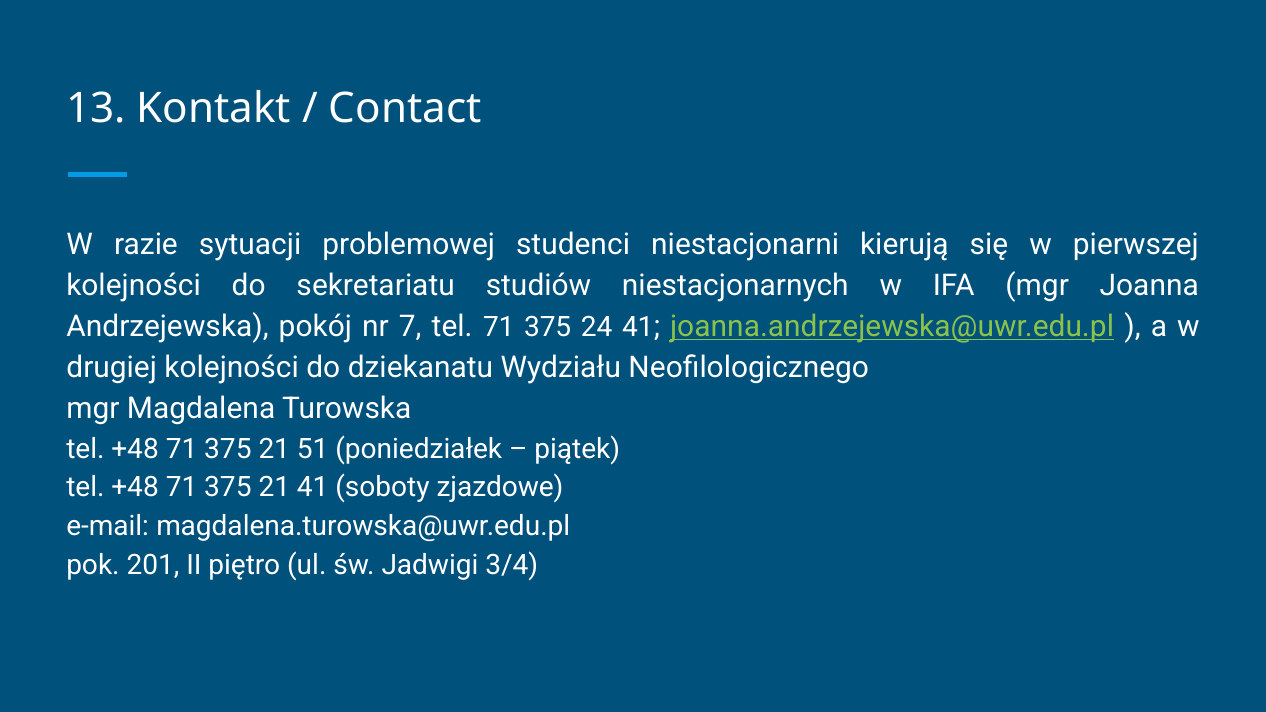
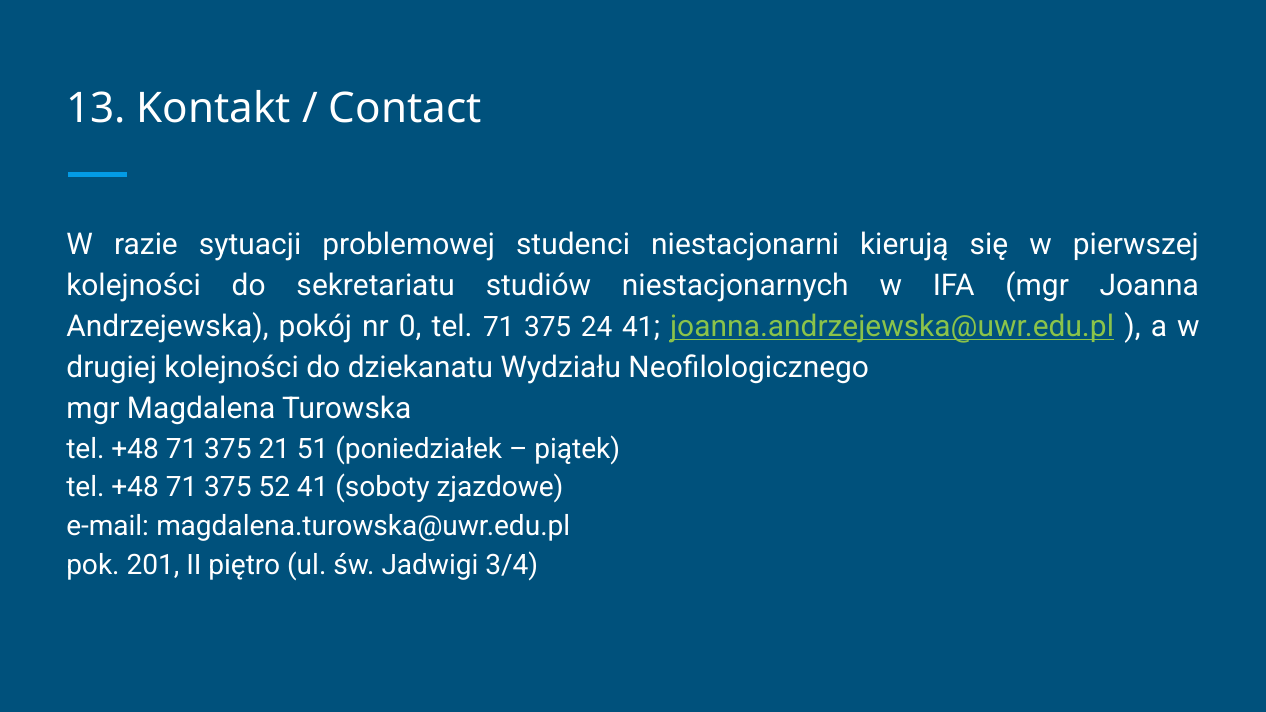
7: 7 -> 0
21 at (274, 488): 21 -> 52
